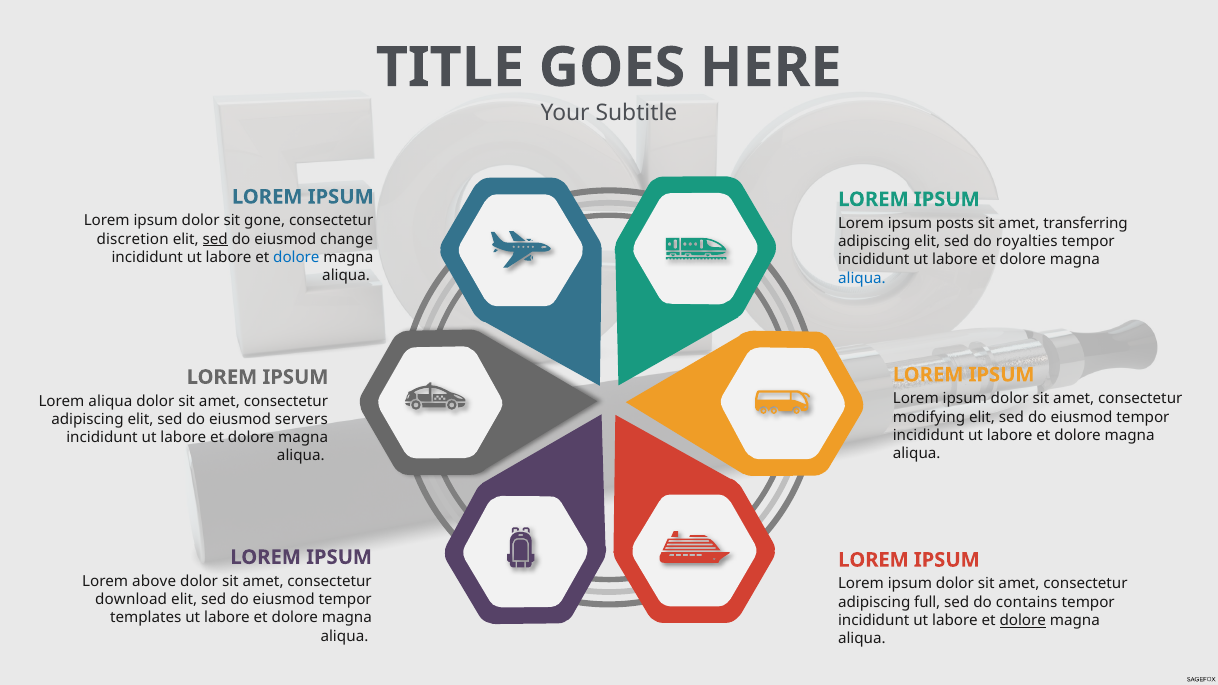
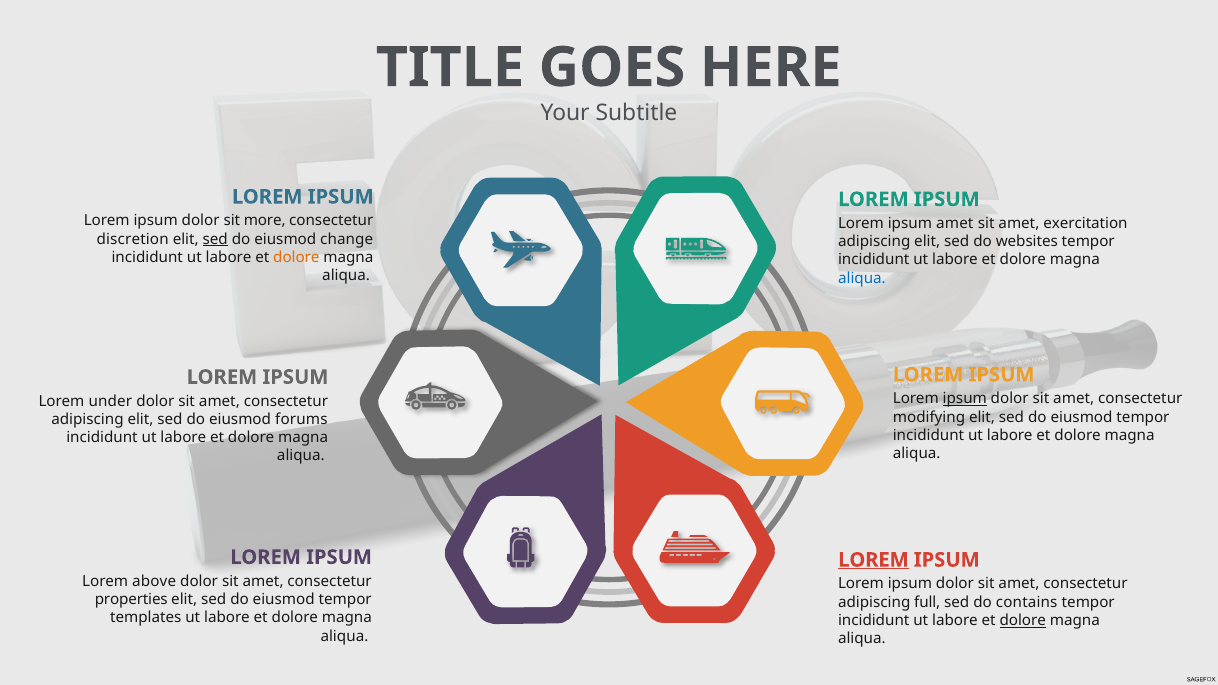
gone: gone -> more
ipsum posts: posts -> amet
transferring: transferring -> exercitation
royalties: royalties -> websites
dolore at (296, 257) colour: blue -> orange
ipsum at (965, 399) underline: none -> present
Lorem aliqua: aliqua -> under
servers: servers -> forums
LOREM at (873, 560) underline: none -> present
download: download -> properties
